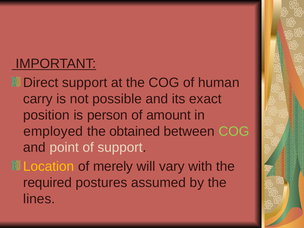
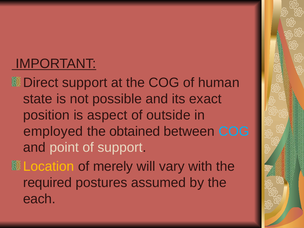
carry: carry -> state
person: person -> aspect
amount: amount -> outside
COG at (234, 131) colour: light green -> light blue
lines: lines -> each
